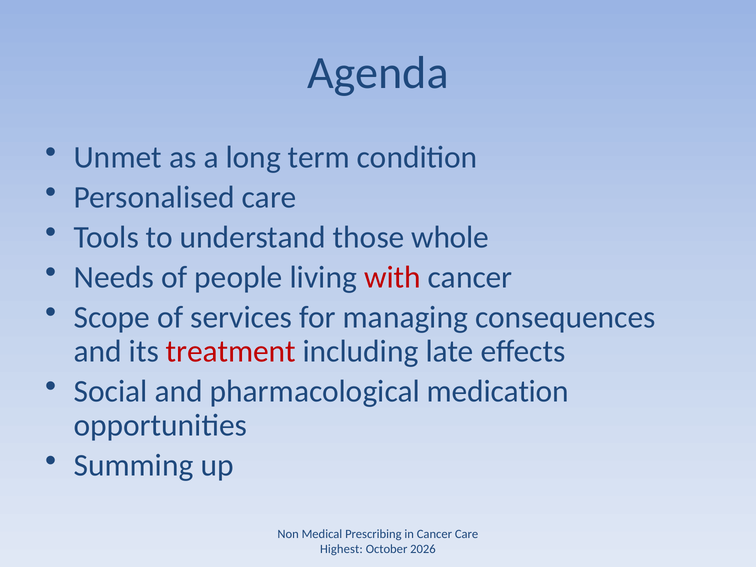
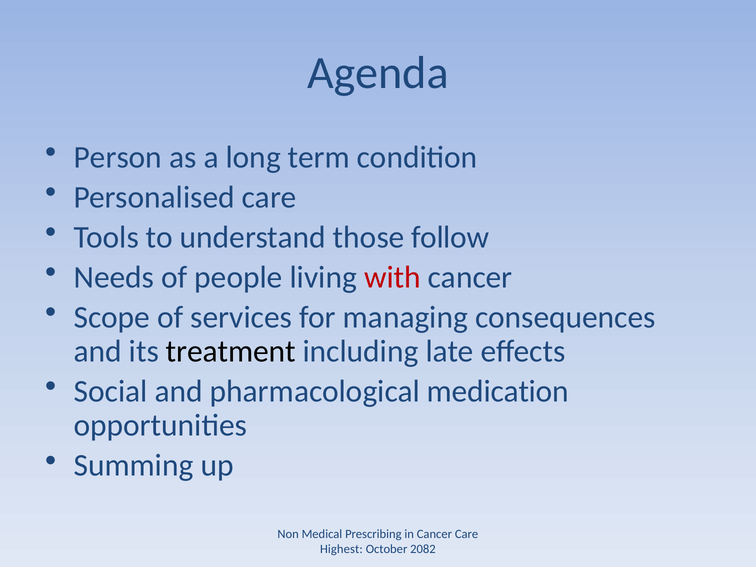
Unmet: Unmet -> Person
whole: whole -> follow
treatment colour: red -> black
2026: 2026 -> 2082
